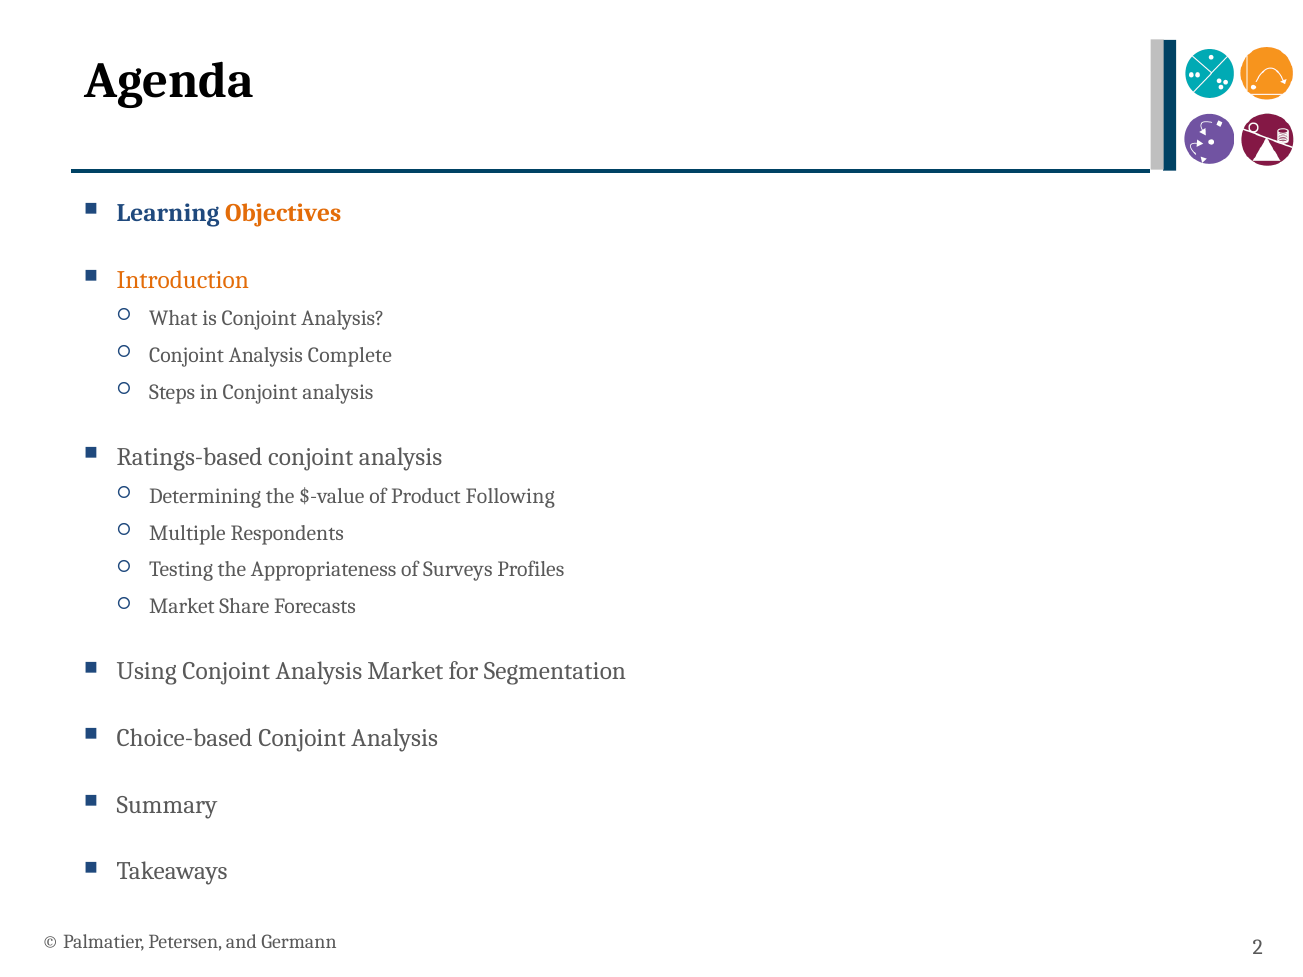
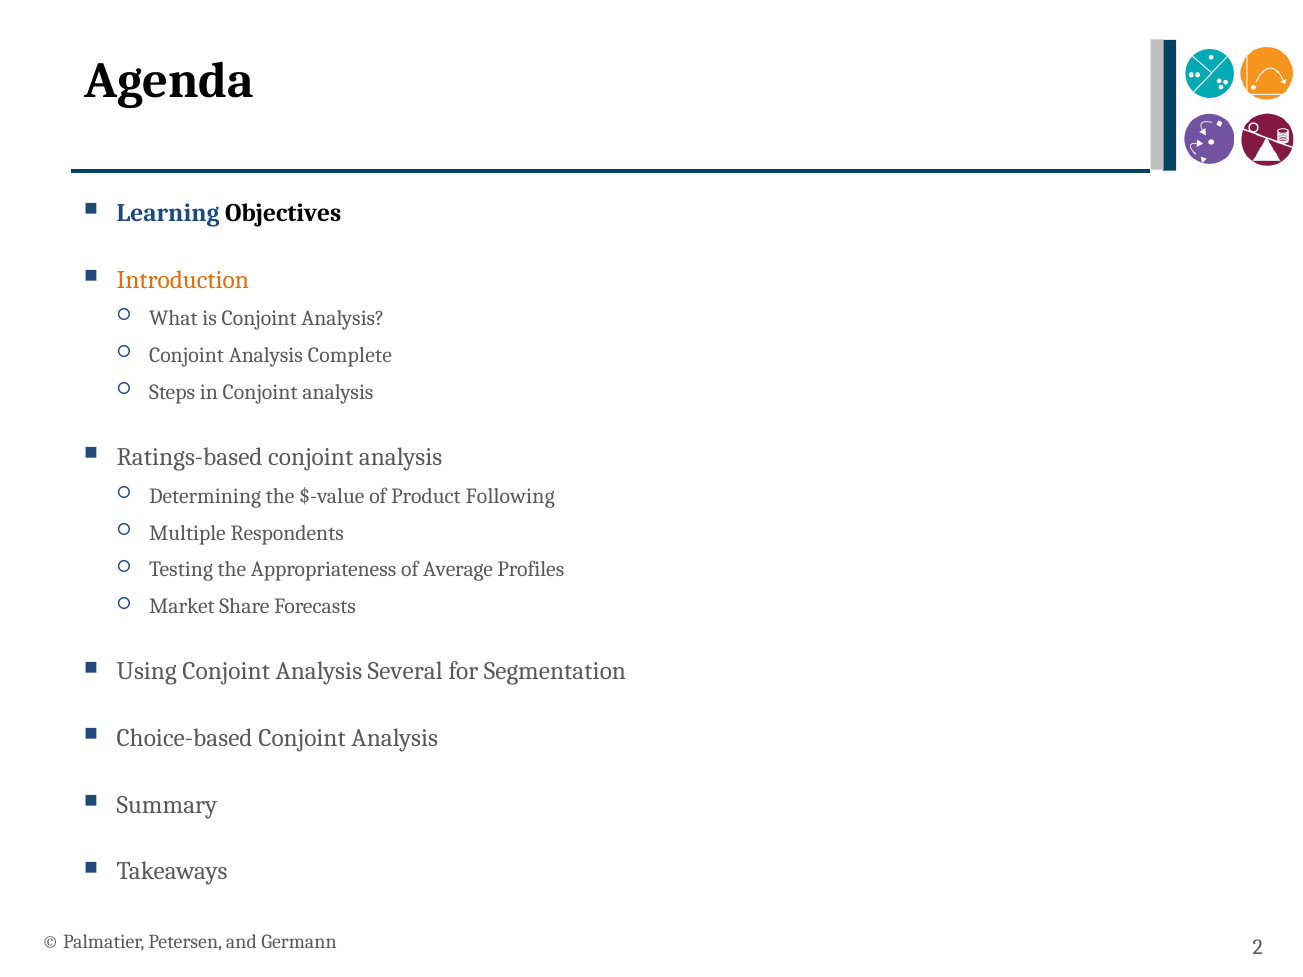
Objectives colour: orange -> black
Surveys: Surveys -> Average
Analysis Market: Market -> Several
